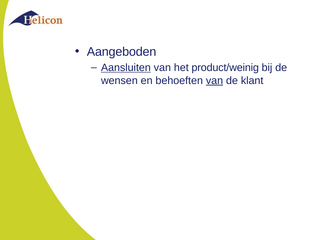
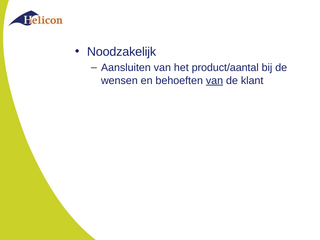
Aangeboden: Aangeboden -> Noodzakelijk
Aansluiten underline: present -> none
product/weinig: product/weinig -> product/aantal
